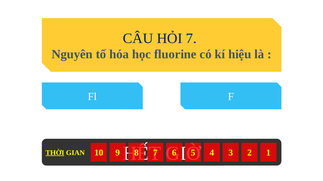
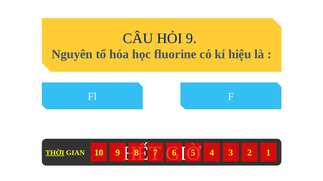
HỎI 7: 7 -> 9
